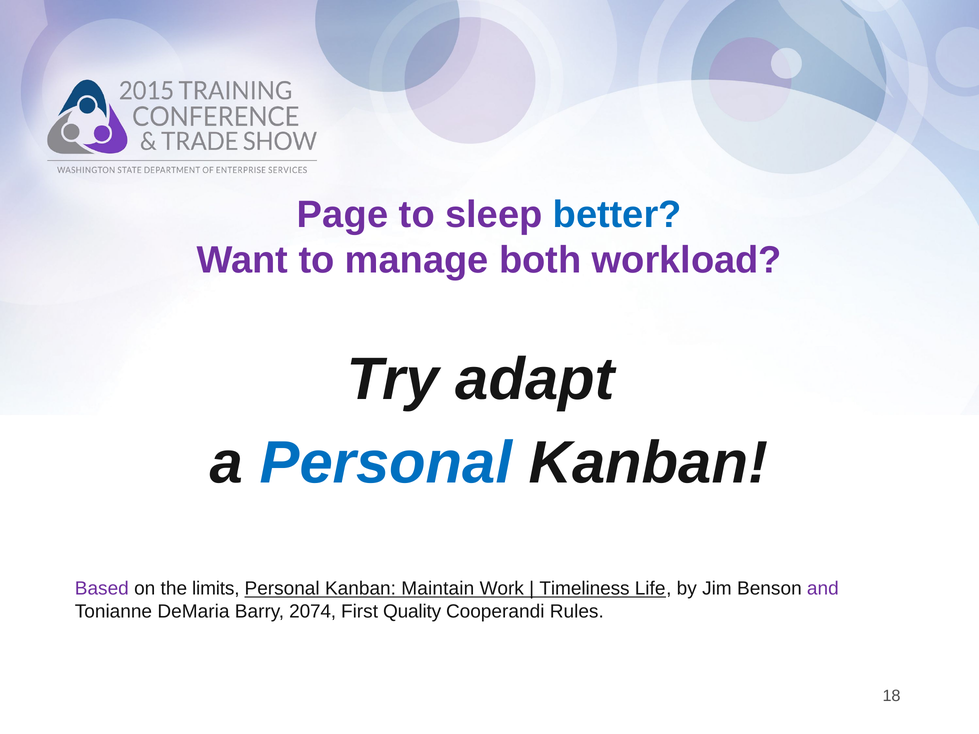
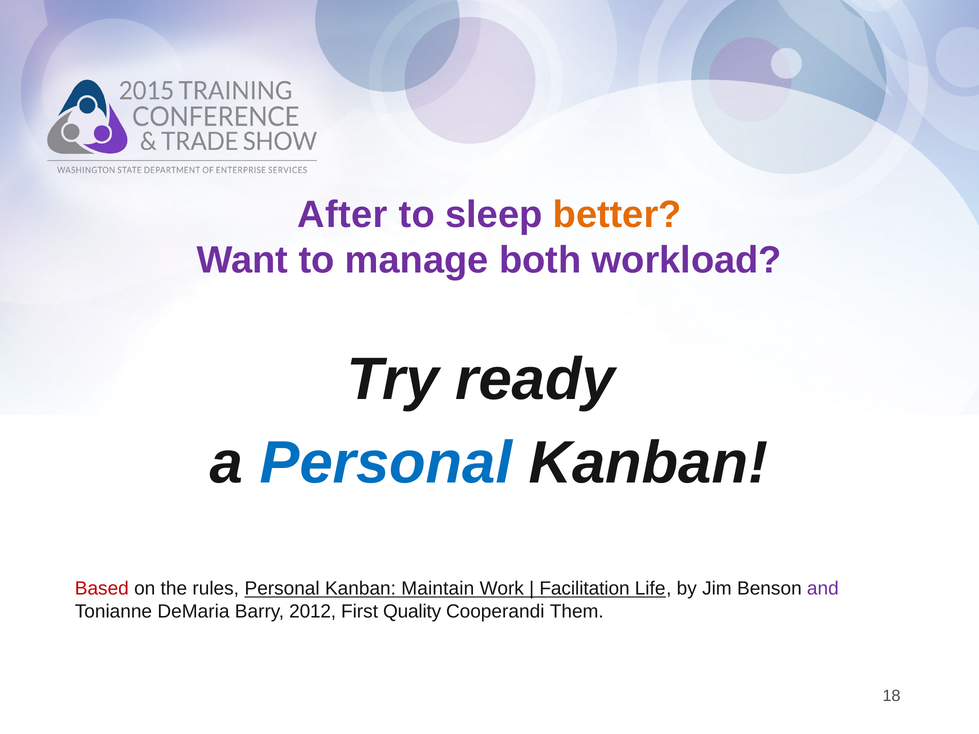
Page: Page -> After
better colour: blue -> orange
adapt: adapt -> ready
Based colour: purple -> red
limits: limits -> rules
Timeliness: Timeliness -> Facilitation
2074: 2074 -> 2012
Rules: Rules -> Them
